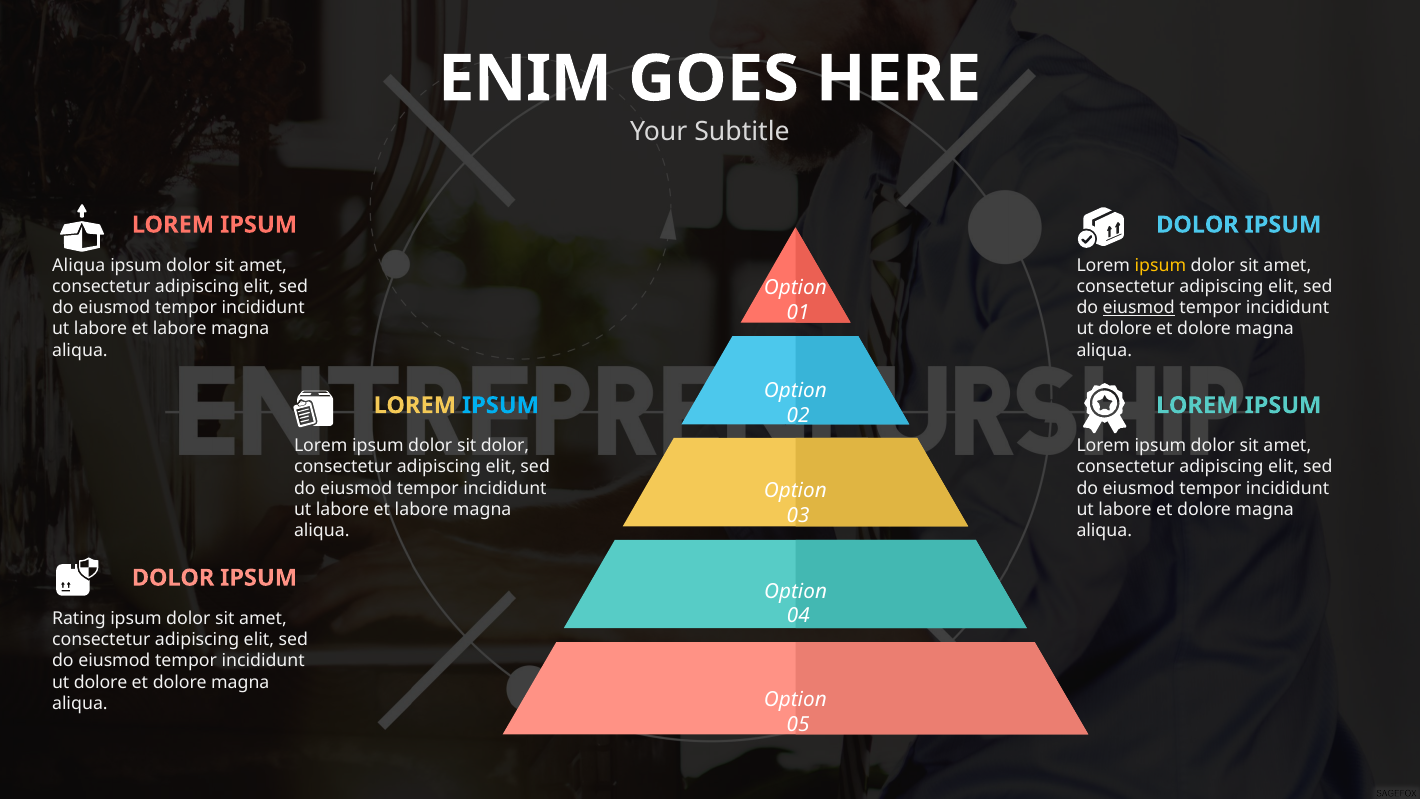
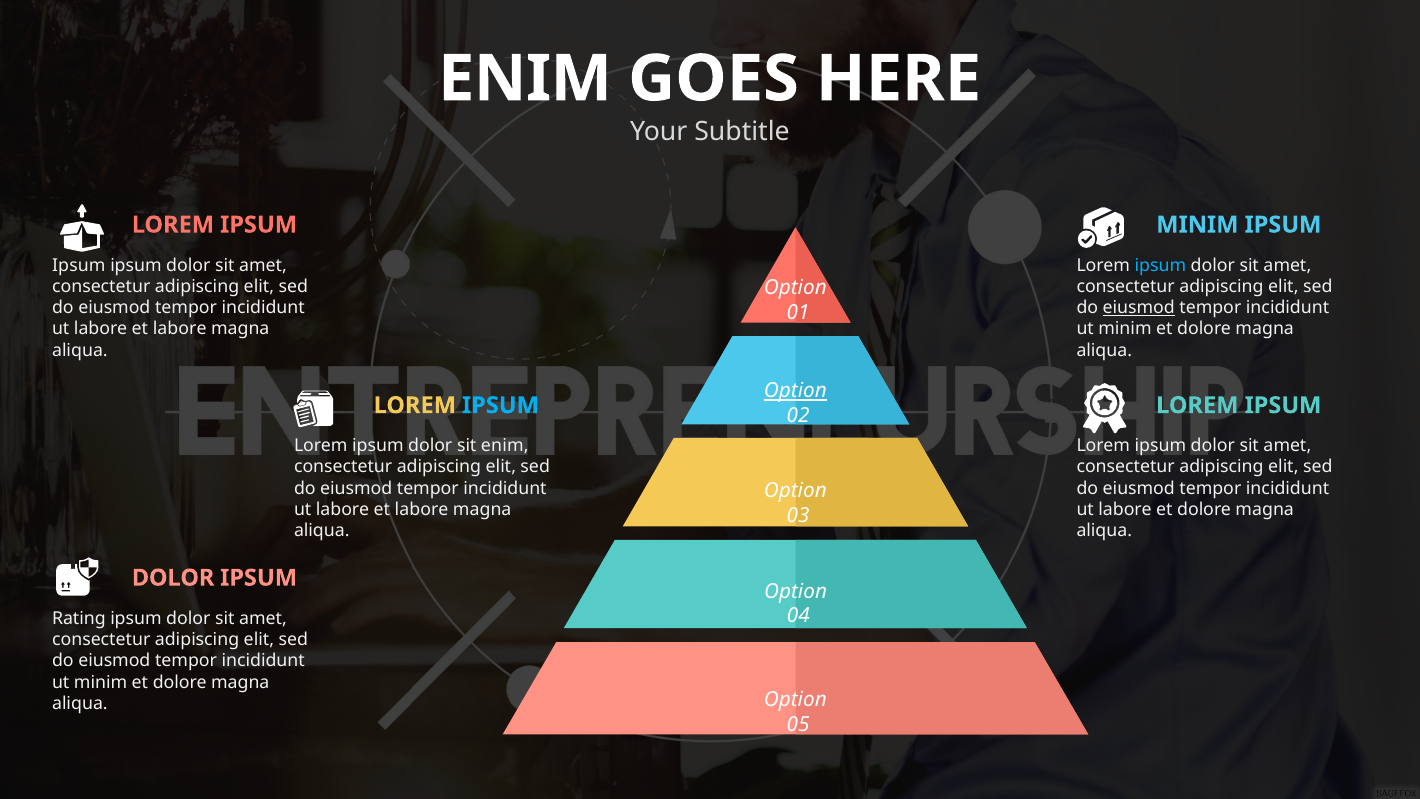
DOLOR at (1197, 225): DOLOR -> MINIM
Aliqua at (79, 265): Aliqua -> Ipsum
ipsum at (1160, 265) colour: yellow -> light blue
dolore at (1125, 329): dolore -> minim
Option at (795, 391) underline: none -> present
sit dolor: dolor -> enim
dolore at (101, 682): dolore -> minim
